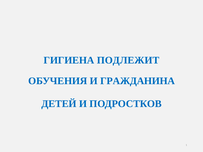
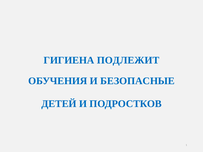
ГРАЖДАНИНА: ГРАЖДАНИНА -> БЕЗОПАСНЫЕ
